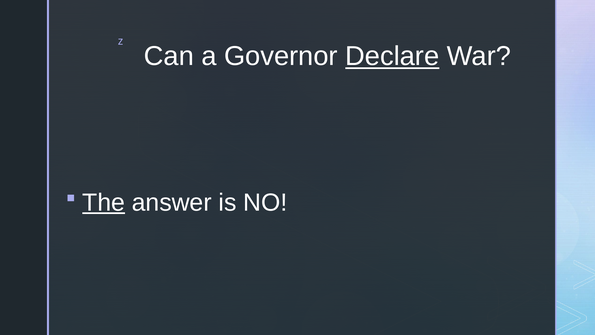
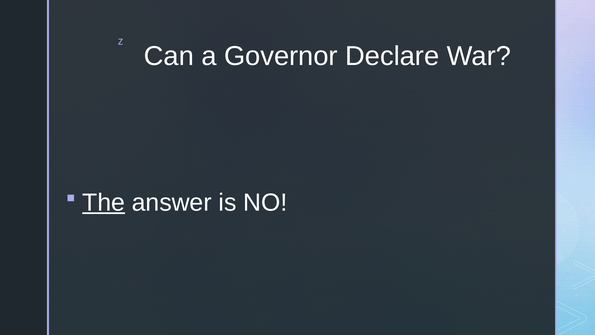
Declare underline: present -> none
